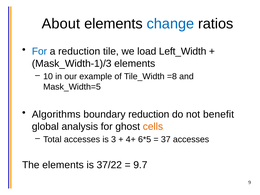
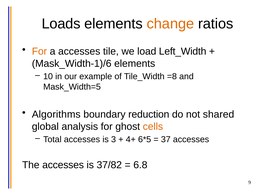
About: About -> Loads
change colour: blue -> orange
For at (39, 51) colour: blue -> orange
a reduction: reduction -> accesses
Mask_Width-1)/3: Mask_Width-1)/3 -> Mask_Width-1)/6
benefit: benefit -> shared
The elements: elements -> accesses
37/22: 37/22 -> 37/82
9.7: 9.7 -> 6.8
